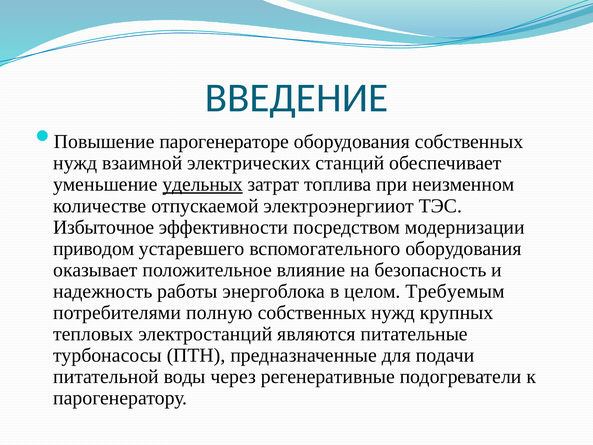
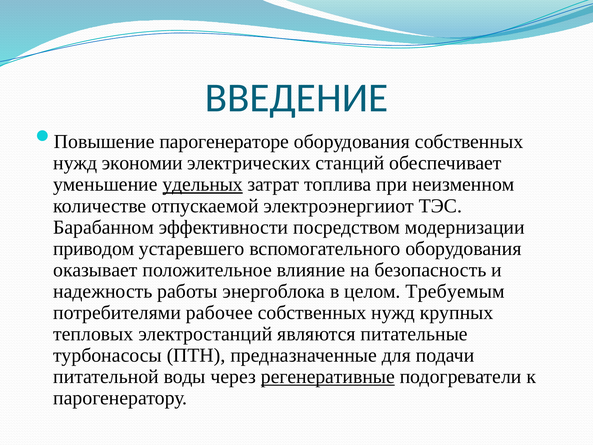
взаимной: взаимной -> экономии
Избыточное: Избыточное -> Барабанном
полную: полную -> рабочее
регенеративные underline: none -> present
